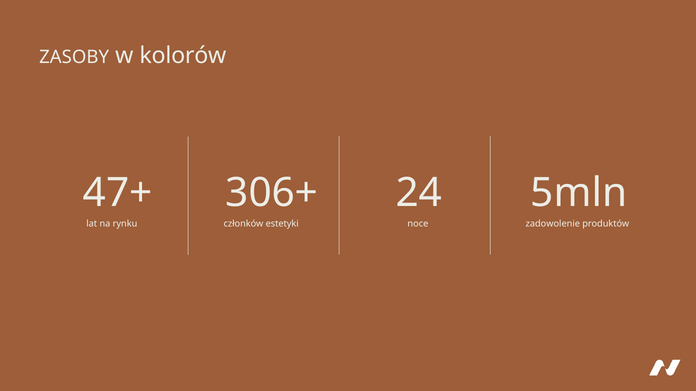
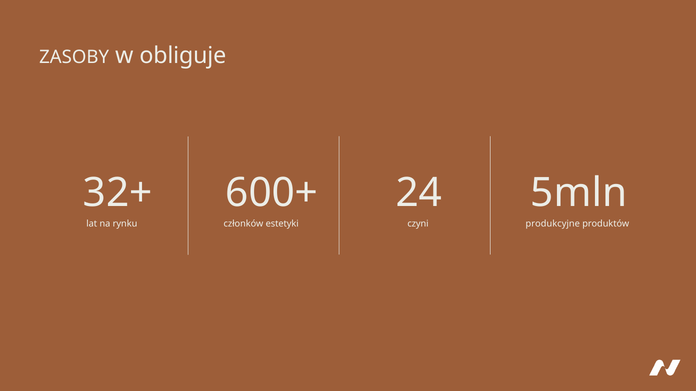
kolorów: kolorów -> obliguje
47+: 47+ -> 32+
306+: 306+ -> 600+
noce: noce -> czyni
zadowolenie: zadowolenie -> produkcyjne
